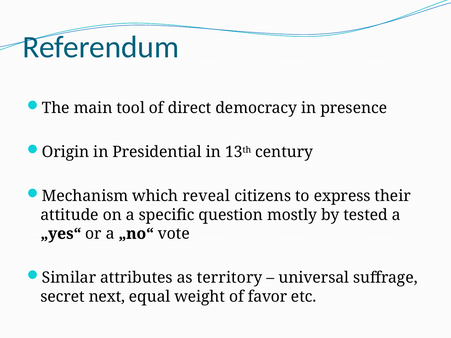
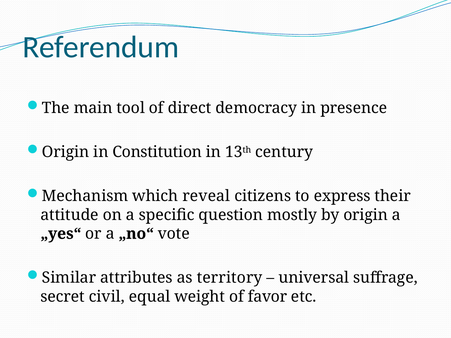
Presidential: Presidential -> Constitution
by tested: tested -> origin
next: next -> civil
